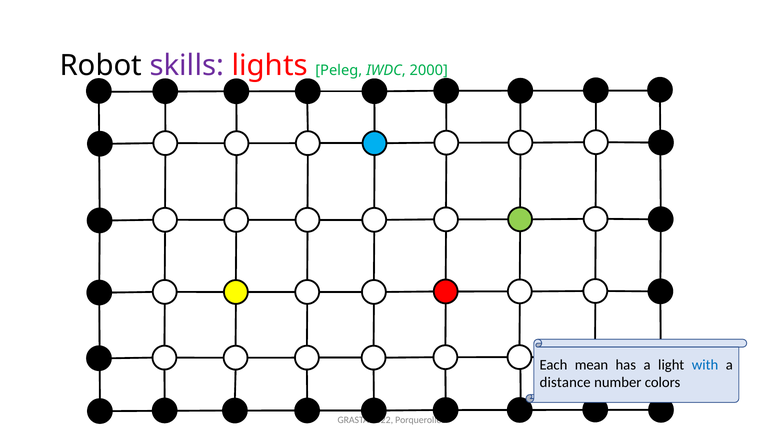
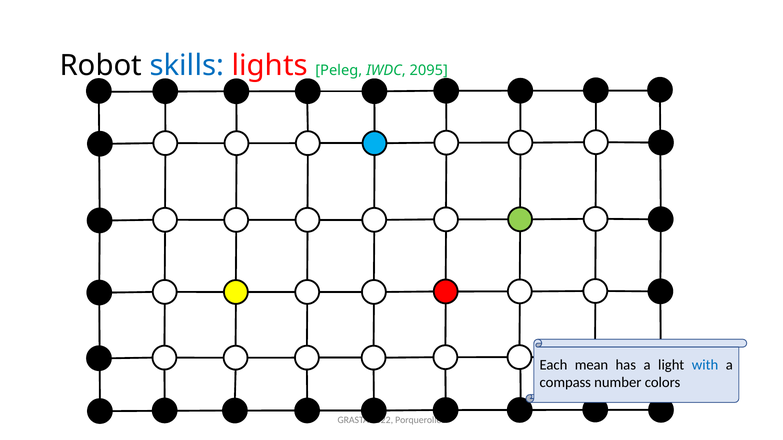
skills colour: purple -> blue
2000: 2000 -> 2095
distance: distance -> compass
